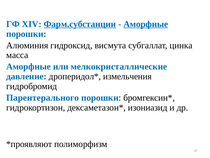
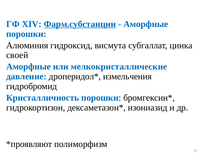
Аморфные at (146, 24) underline: present -> none
масса: масса -> своей
Парентерального: Парентерального -> Кристалличность
